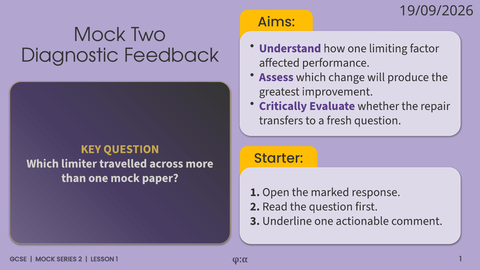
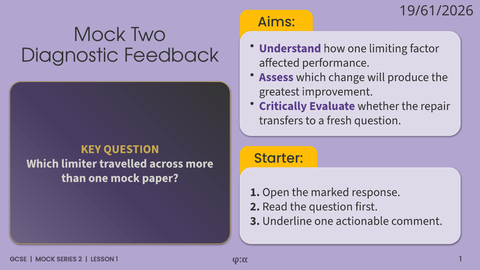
19/09/2026: 19/09/2026 -> 19/61/2026
